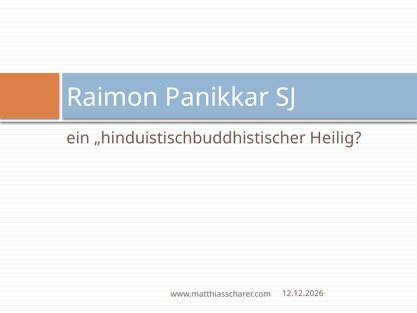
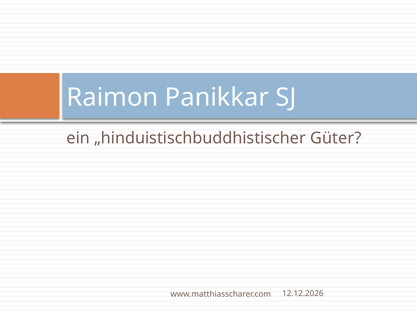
Heilig: Heilig -> Güter
